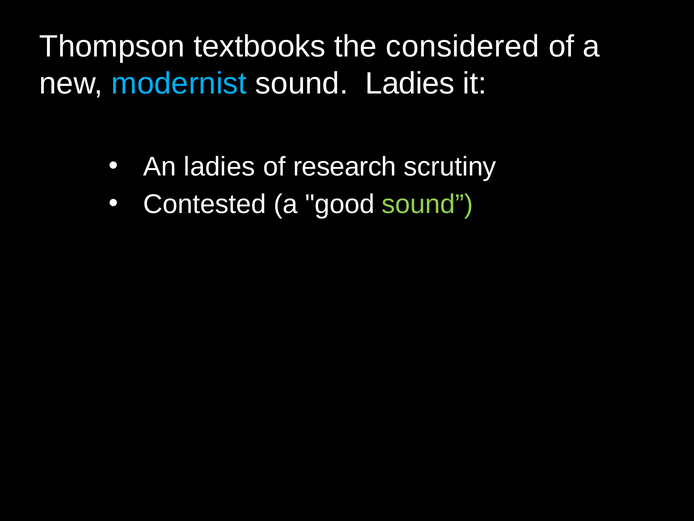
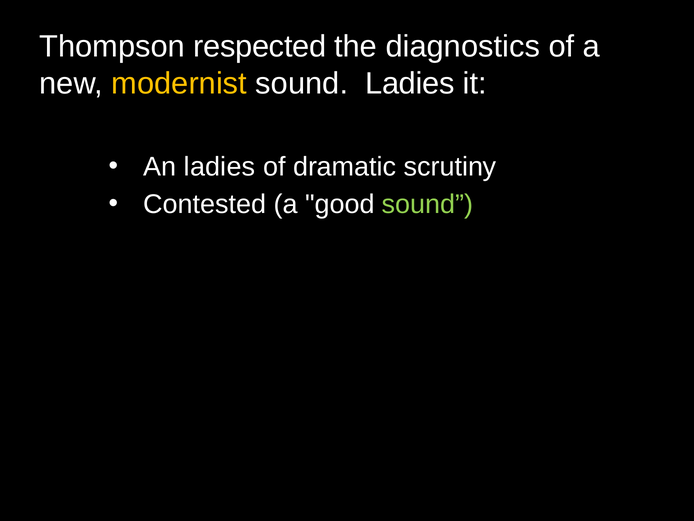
textbooks: textbooks -> respected
considered: considered -> diagnostics
modernist colour: light blue -> yellow
research: research -> dramatic
